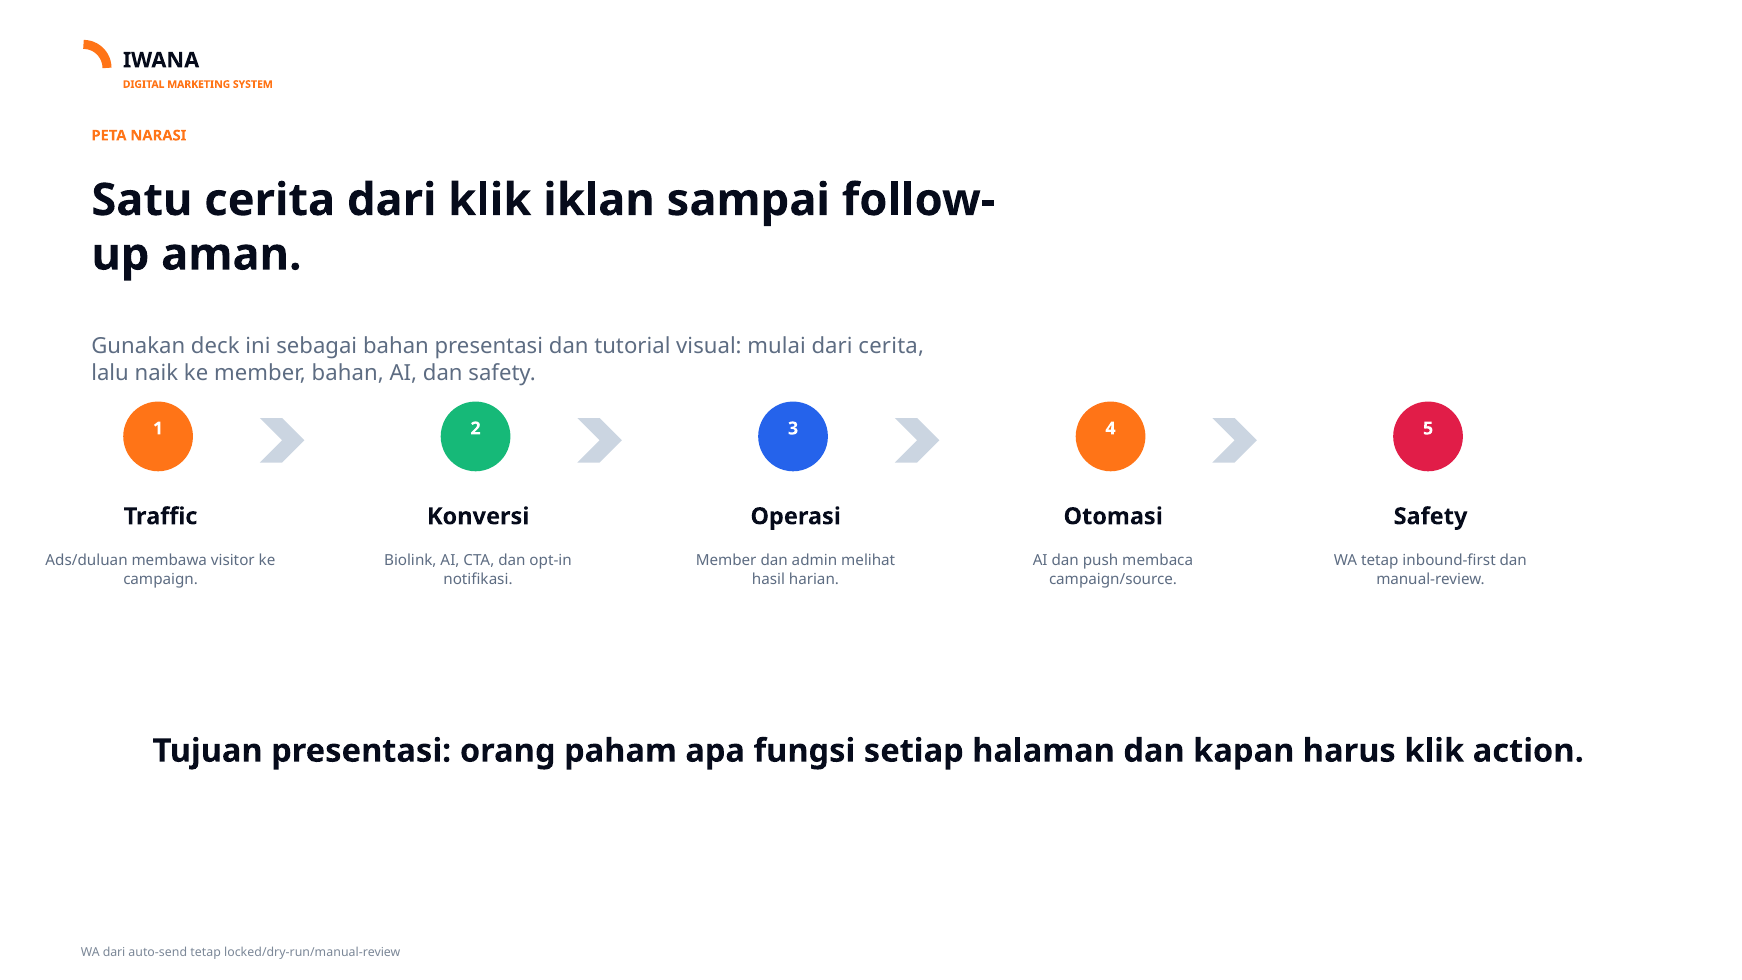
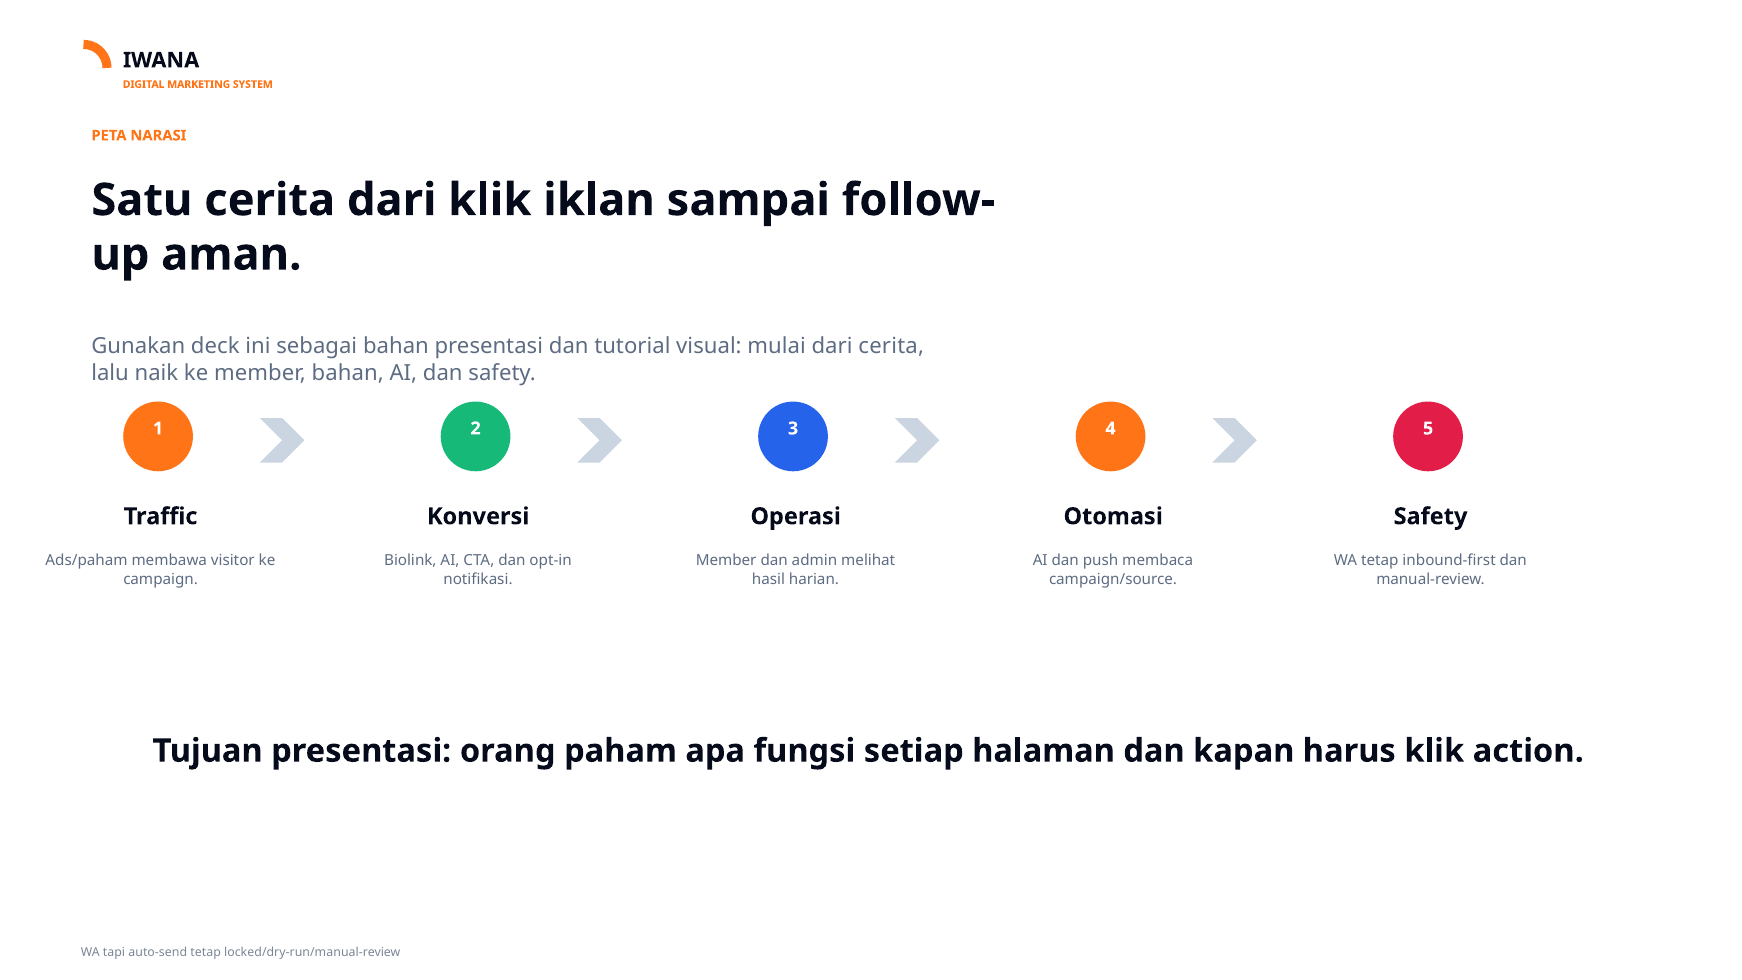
Ads/duluan: Ads/duluan -> Ads/paham
WA dari: dari -> tapi
